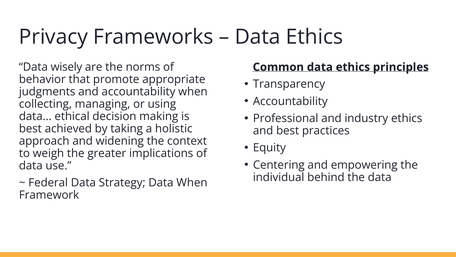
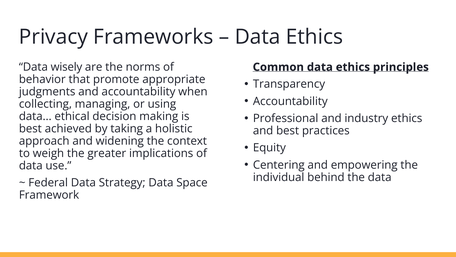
Data When: When -> Space
